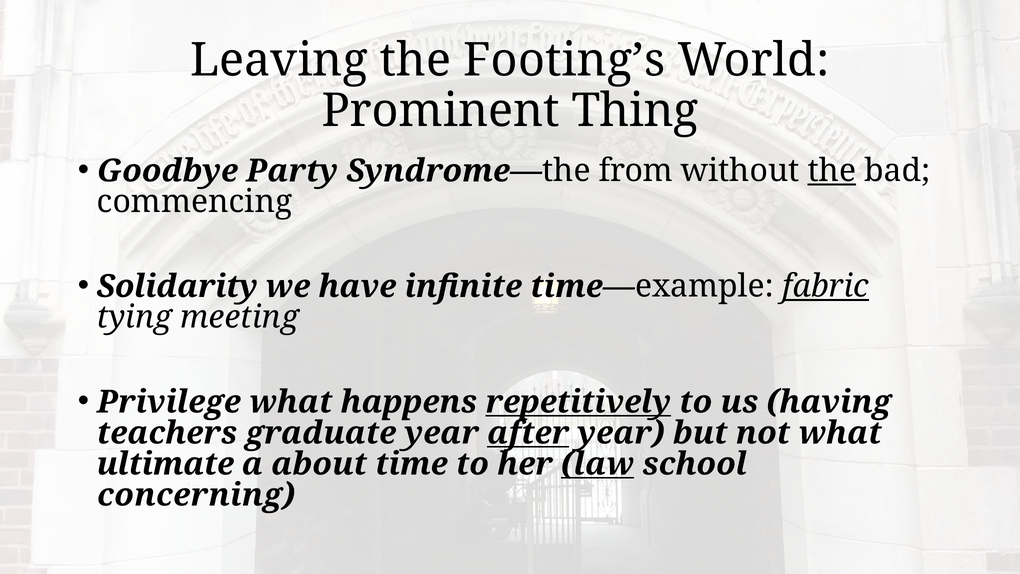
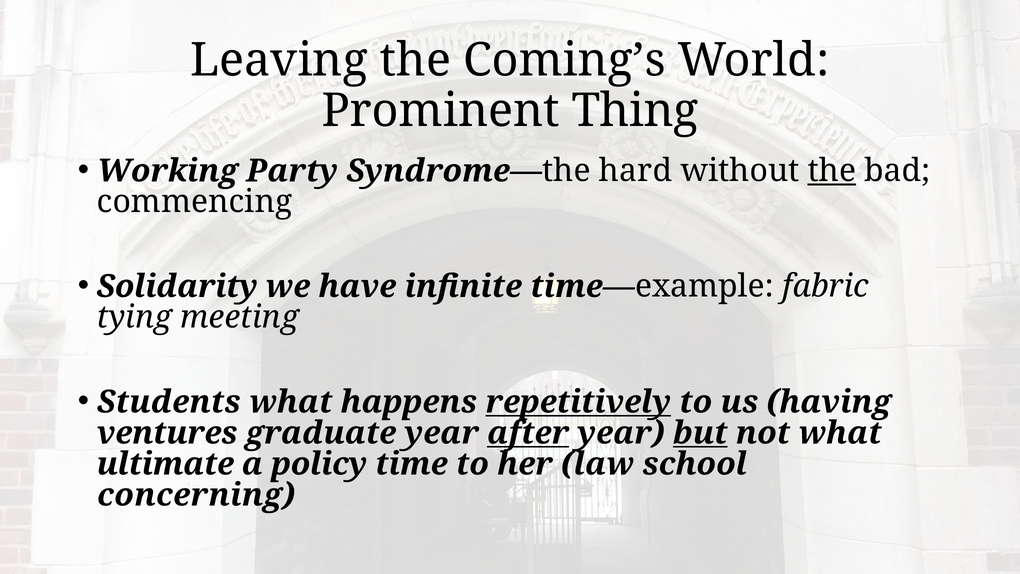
Footing’s: Footing’s -> Coming’s
Goodbye: Goodbye -> Working
from: from -> hard
fabric underline: present -> none
Privilege: Privilege -> Students
teachers: teachers -> ventures
but underline: none -> present
about: about -> policy
law underline: present -> none
